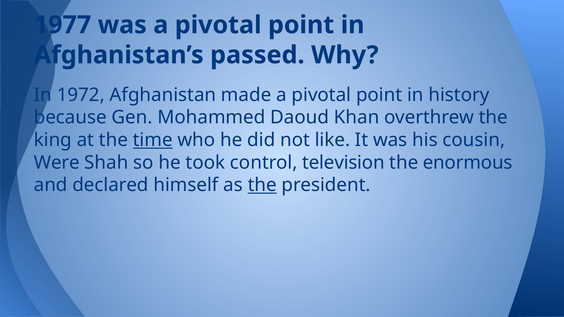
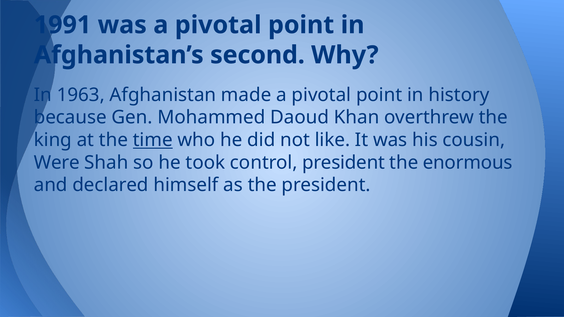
1977: 1977 -> 1991
passed: passed -> second
1972: 1972 -> 1963
control television: television -> president
the at (262, 185) underline: present -> none
